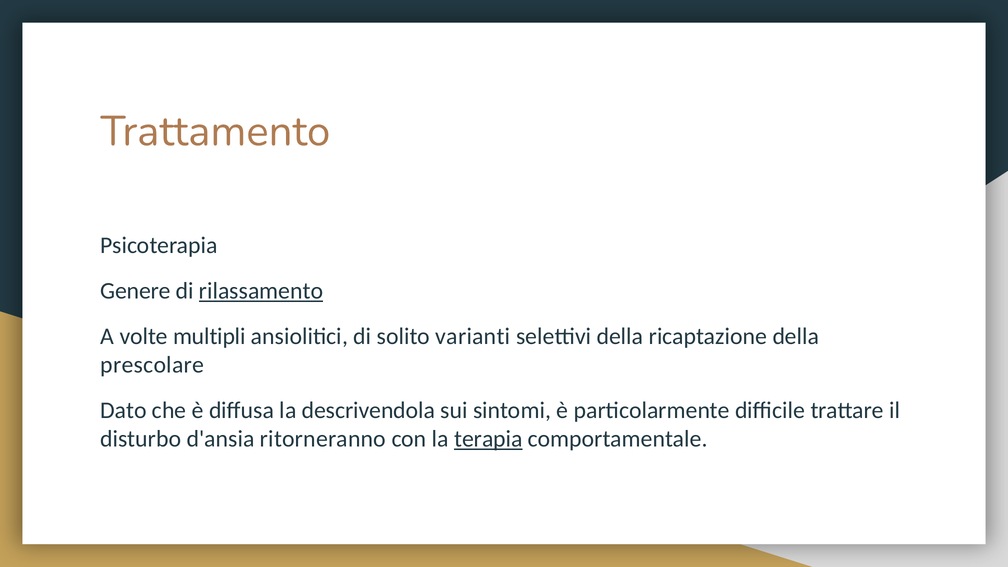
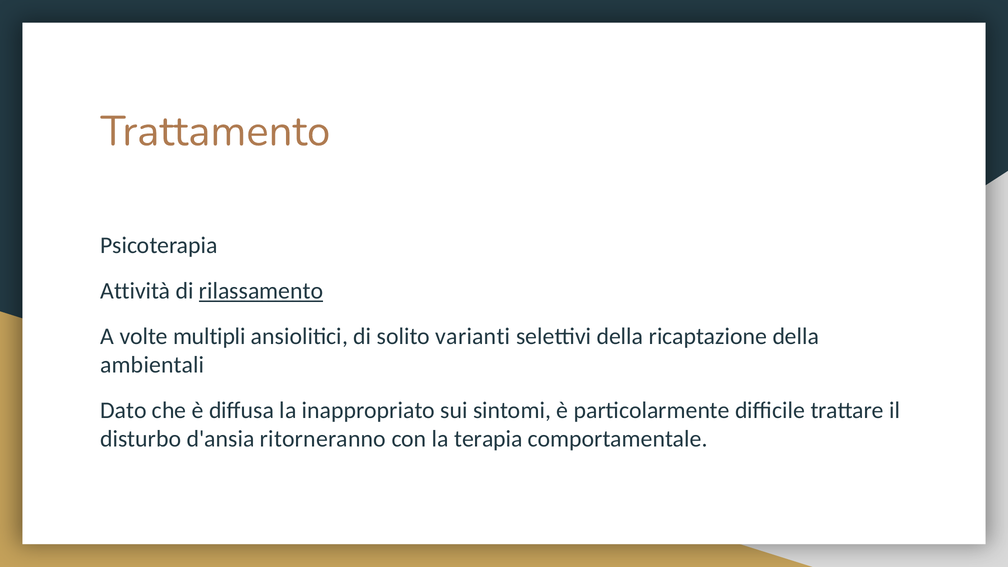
Genere: Genere -> Attività
prescolare: prescolare -> ambientali
descrivendola: descrivendola -> inappropriato
terapia underline: present -> none
